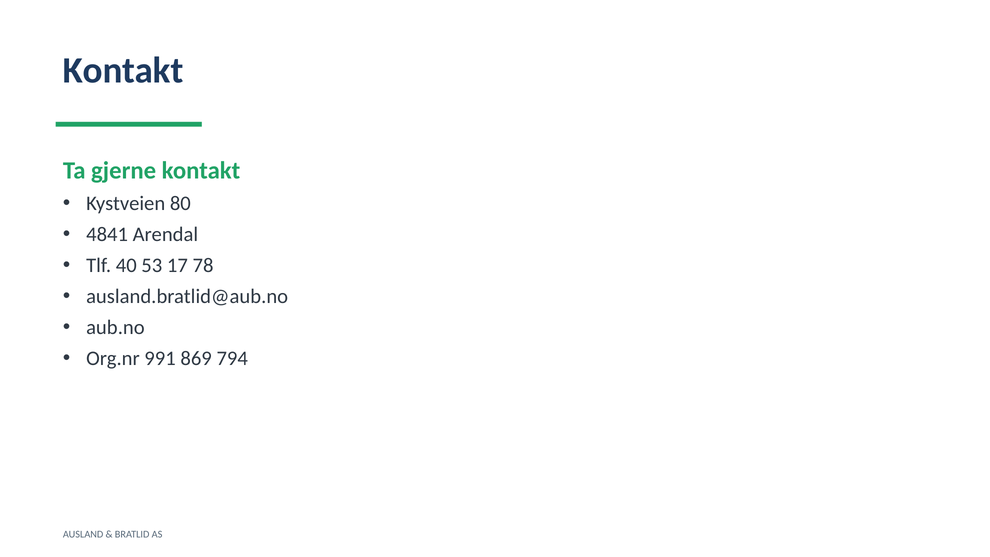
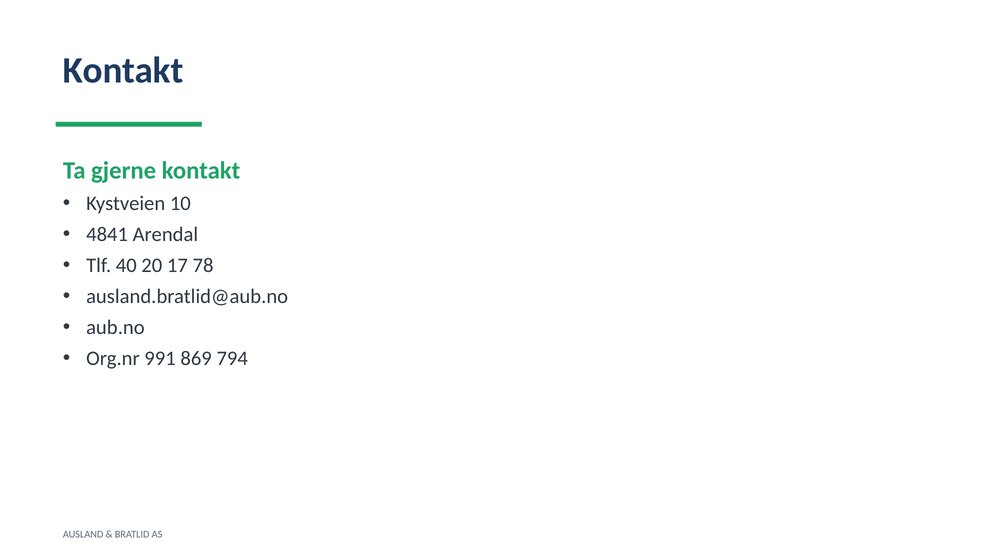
80: 80 -> 10
53: 53 -> 20
